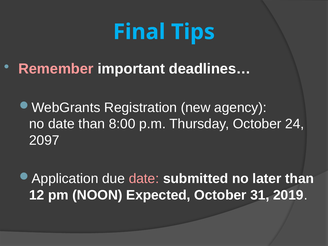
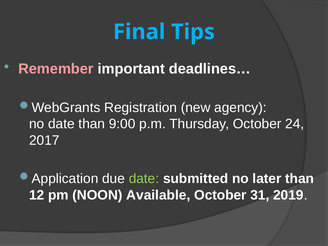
8:00: 8:00 -> 9:00
2097: 2097 -> 2017
date at (144, 179) colour: pink -> light green
Expected: Expected -> Available
